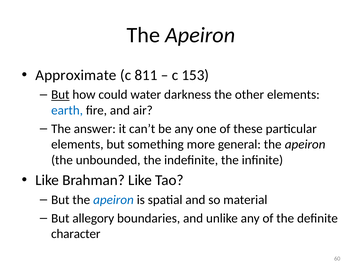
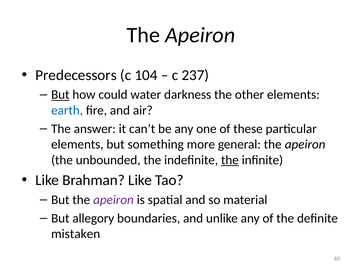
Approximate: Approximate -> Predecessors
811: 811 -> 104
153: 153 -> 237
the at (230, 160) underline: none -> present
apeiron at (113, 200) colour: blue -> purple
character: character -> mistaken
